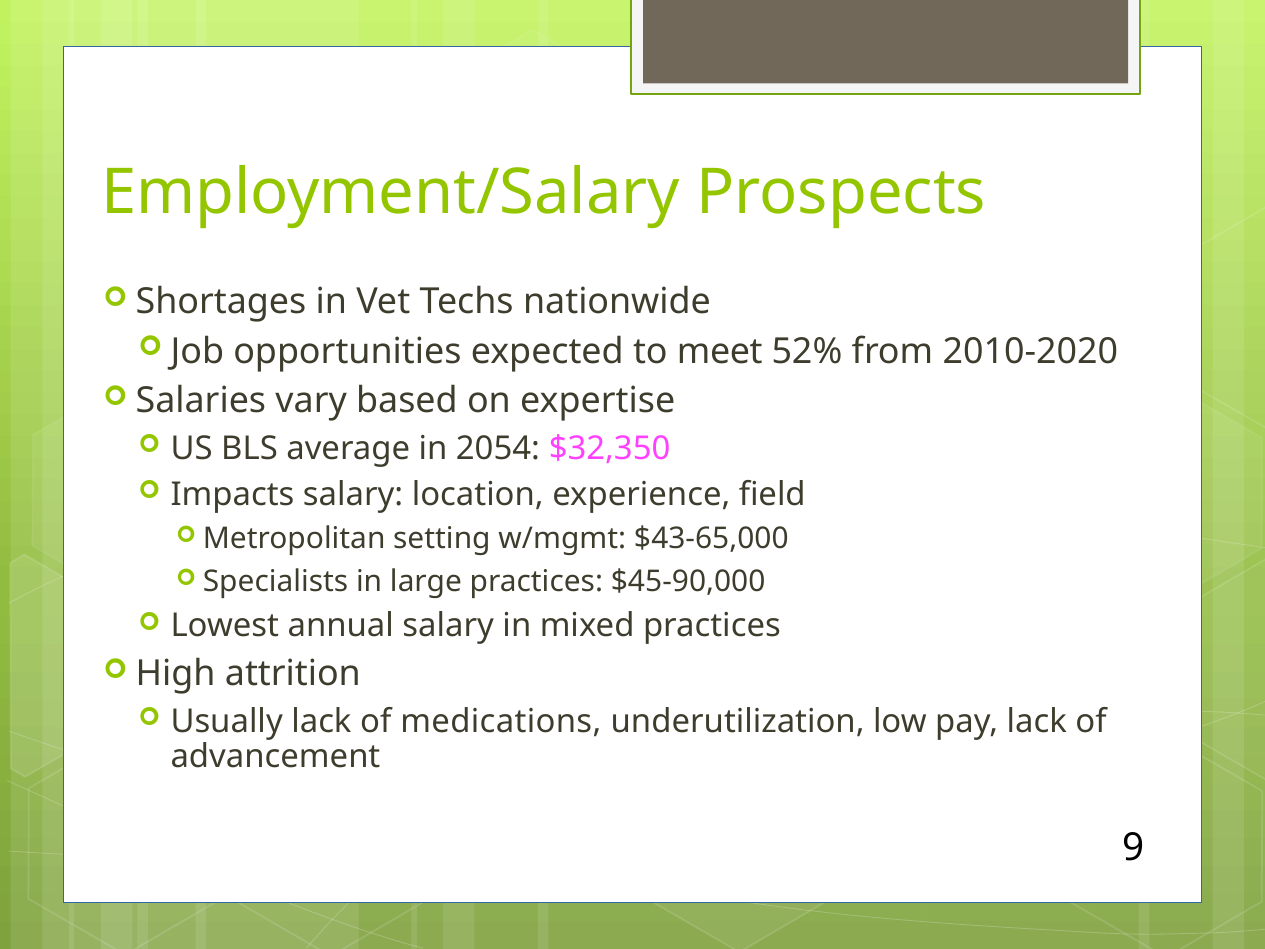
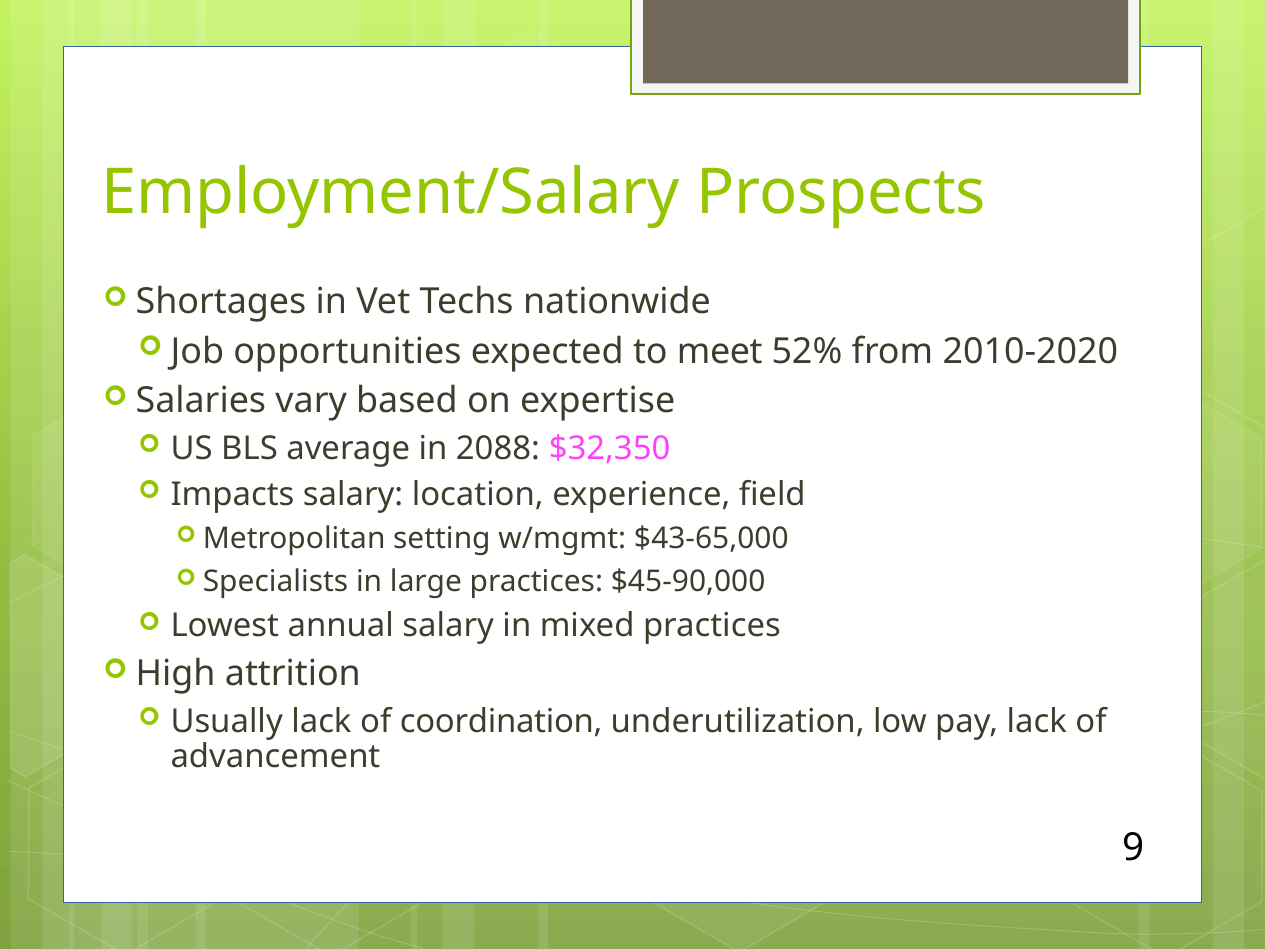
2054: 2054 -> 2088
medications: medications -> coordination
